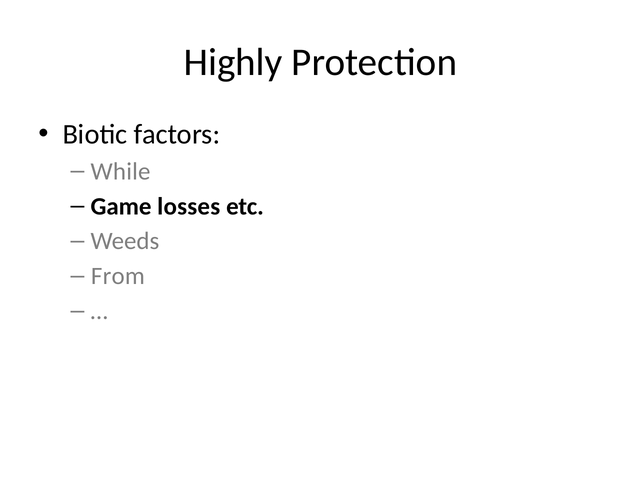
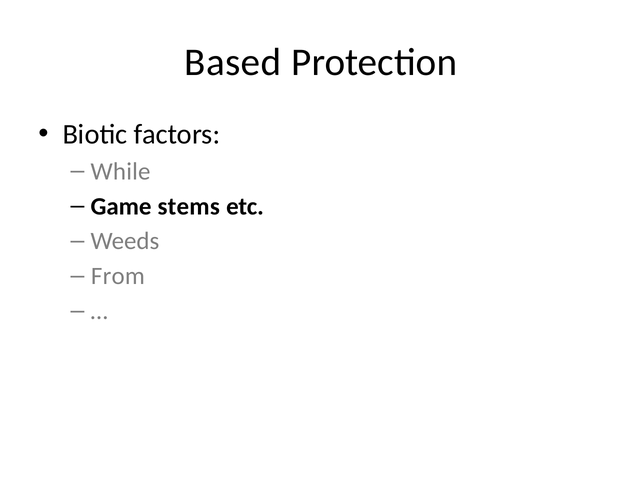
Highly: Highly -> Based
losses: losses -> stems
